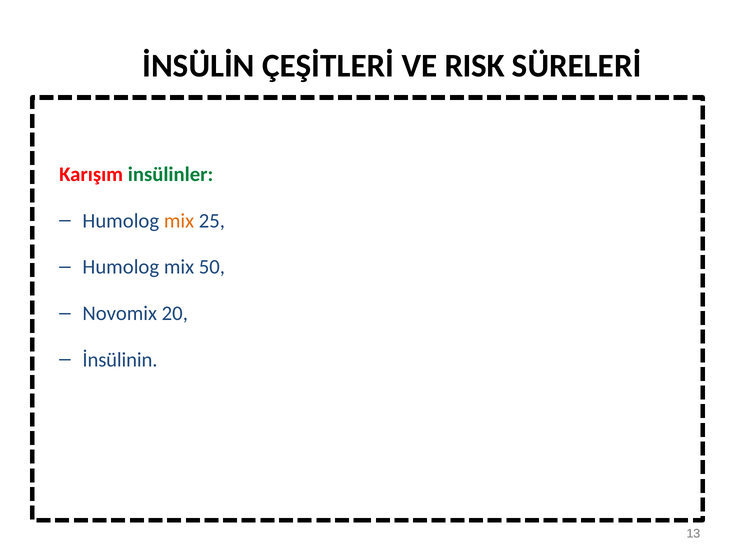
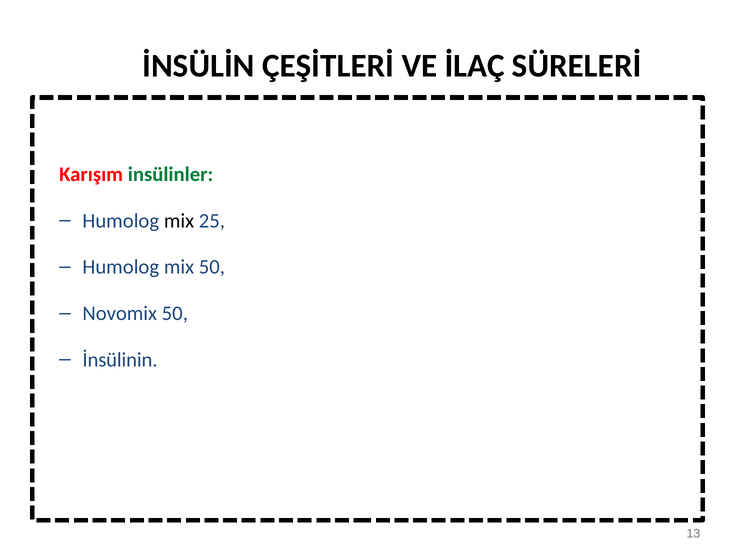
RISK: RISK -> İLAÇ
mix at (179, 221) colour: orange -> black
Novomix 20: 20 -> 50
